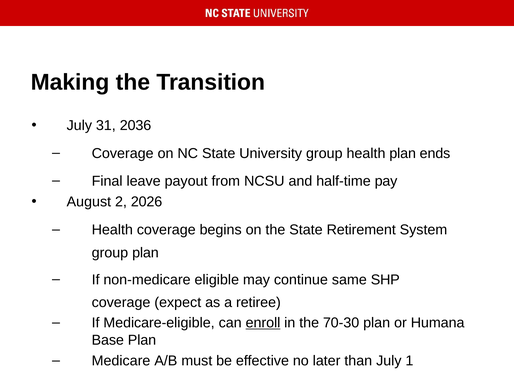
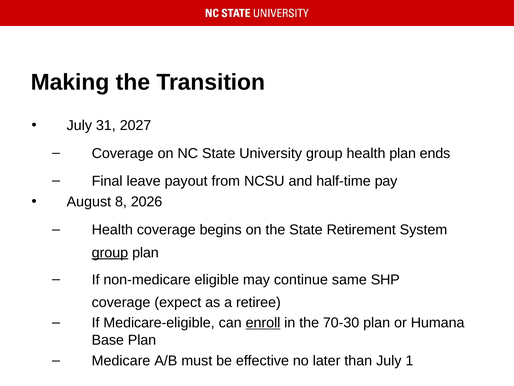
2036: 2036 -> 2027
2: 2 -> 8
group at (110, 252) underline: none -> present
